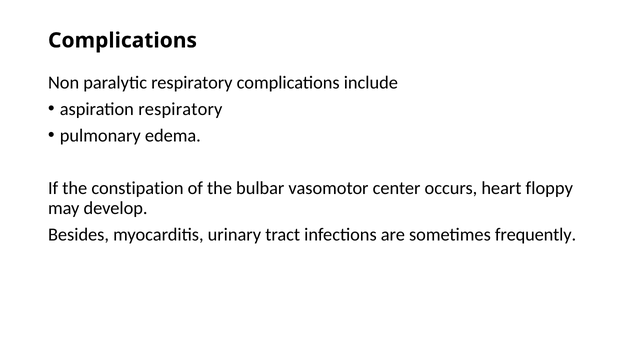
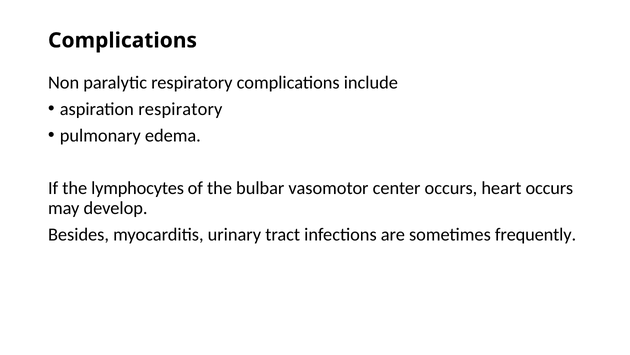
constipation: constipation -> lymphocytes
heart floppy: floppy -> occurs
